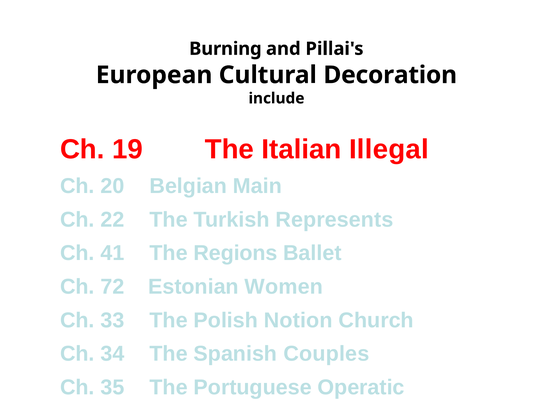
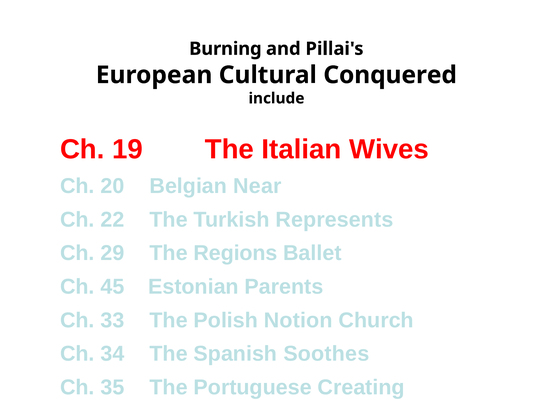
Decoration: Decoration -> Conquered
Illegal: Illegal -> Wives
Main: Main -> Near
41: 41 -> 29
72: 72 -> 45
Women: Women -> Parents
Couples: Couples -> Soothes
Operatic: Operatic -> Creating
